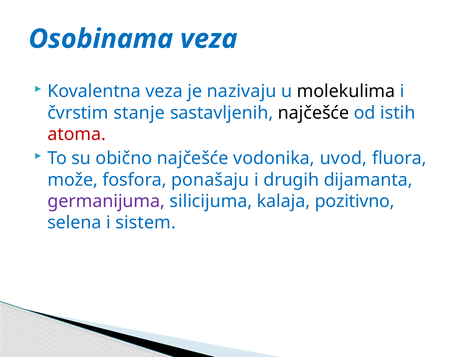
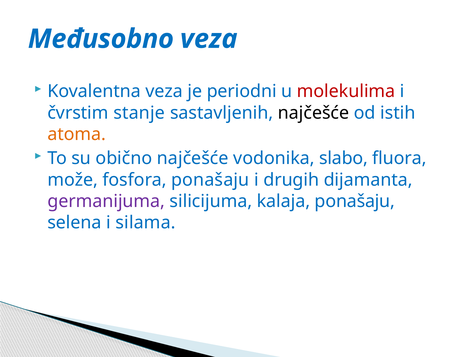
Osobinama: Osobinama -> Međusobno
nazivaju: nazivaju -> periodni
molekulima colour: black -> red
atoma colour: red -> orange
uvod: uvod -> slabo
kalaja pozitivno: pozitivno -> ponašaju
sistem: sistem -> silama
